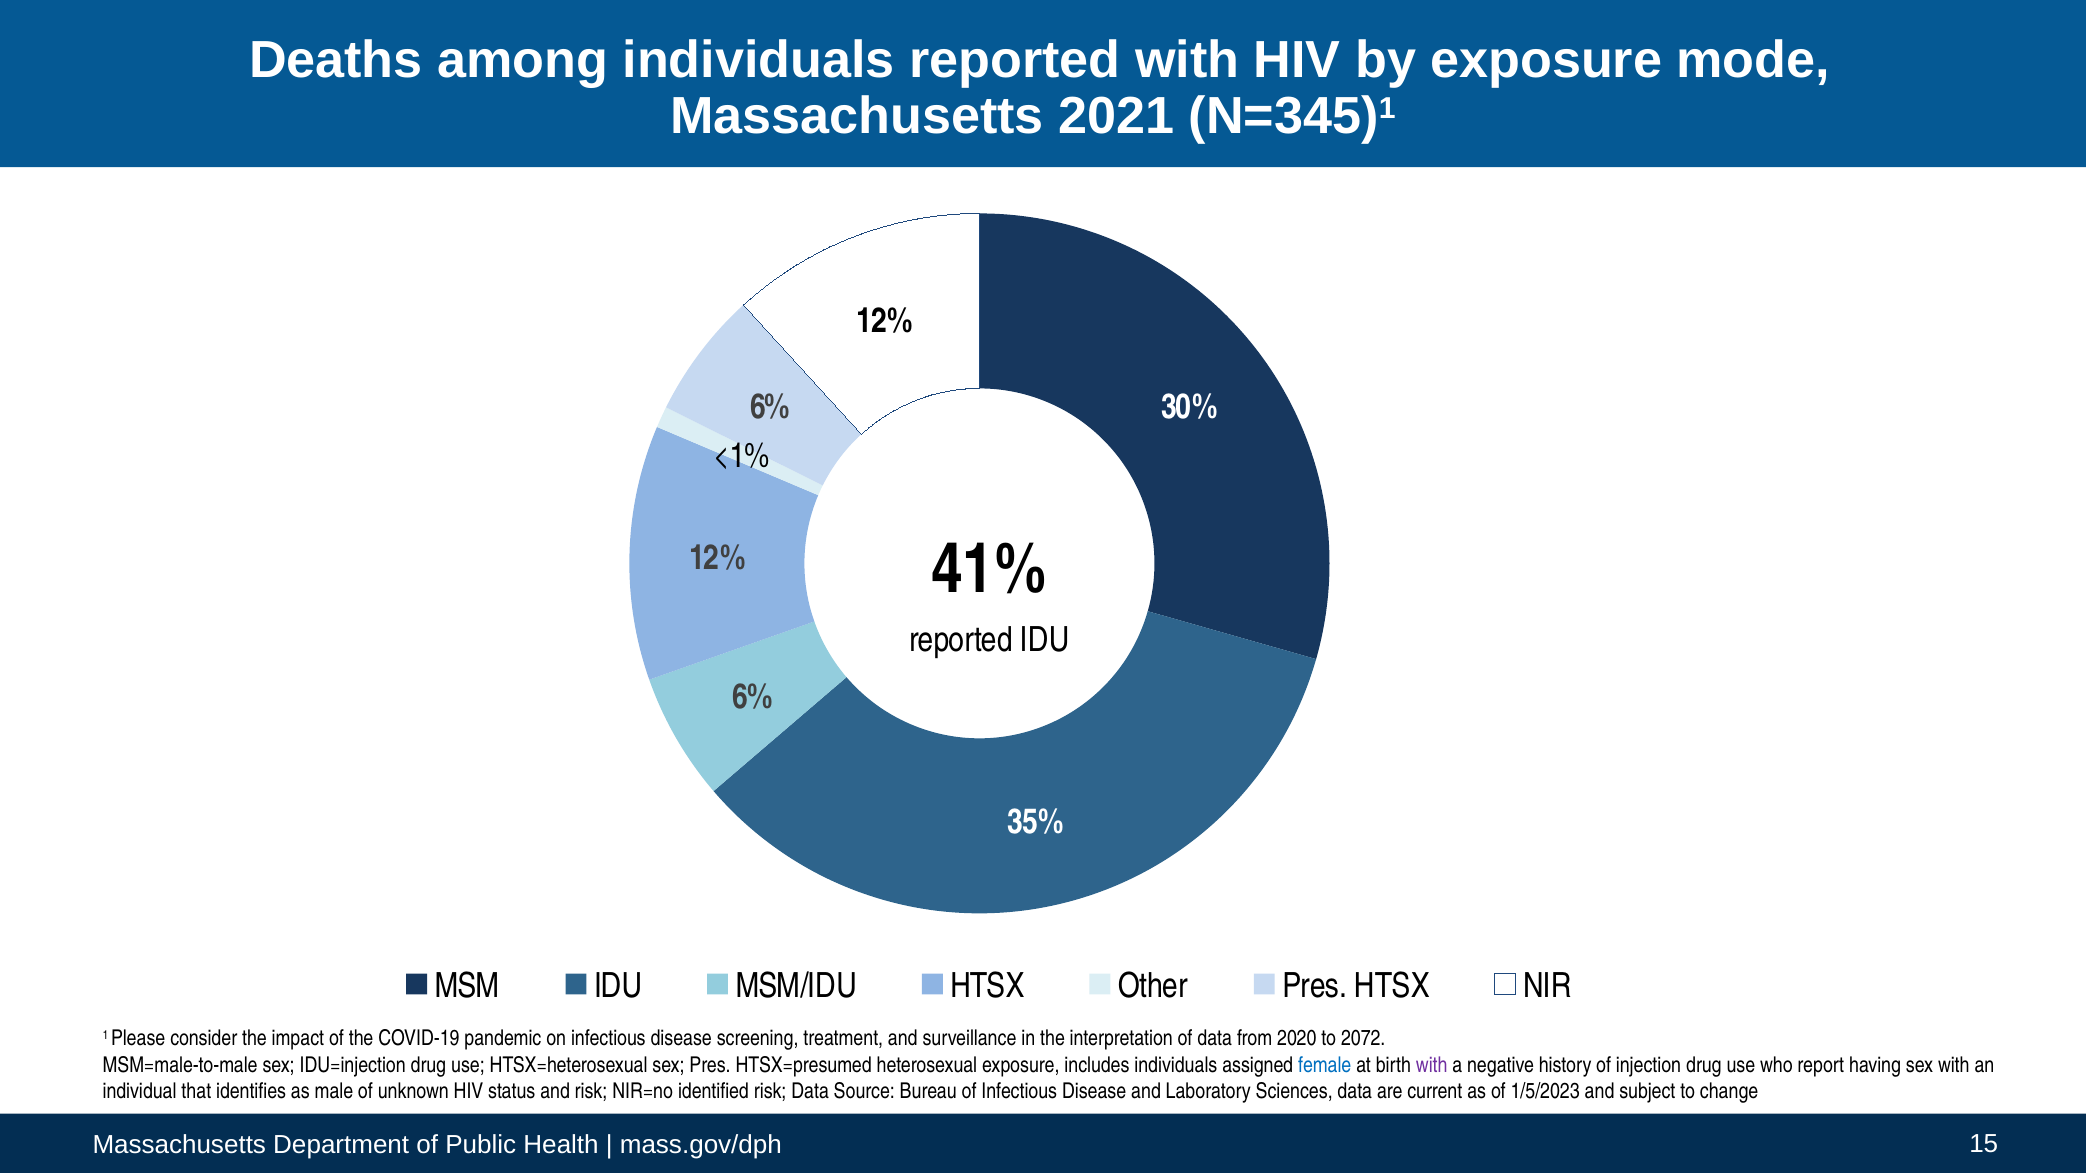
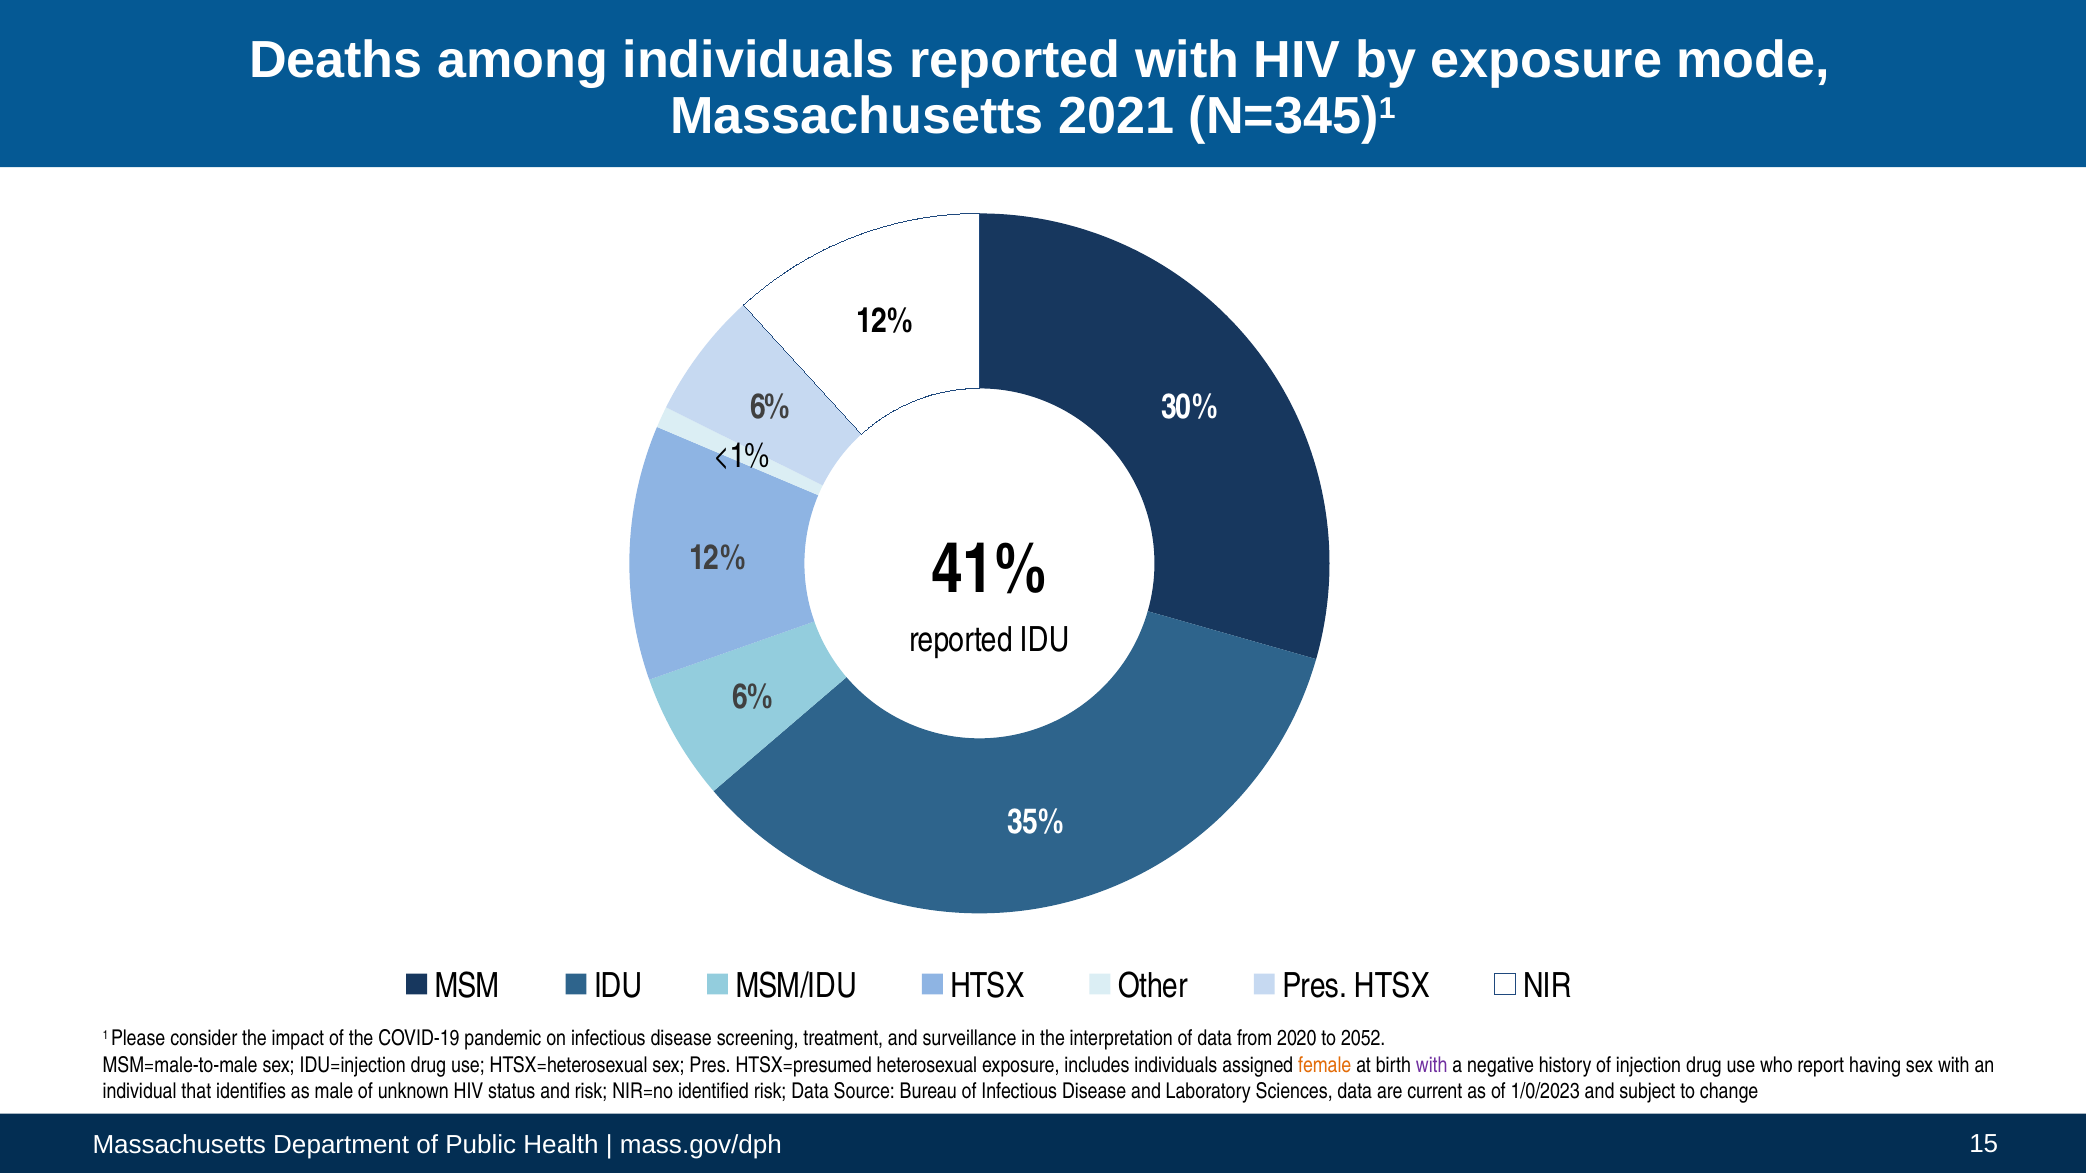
2072: 2072 -> 2052
female colour: blue -> orange
1/5/2023: 1/5/2023 -> 1/0/2023
